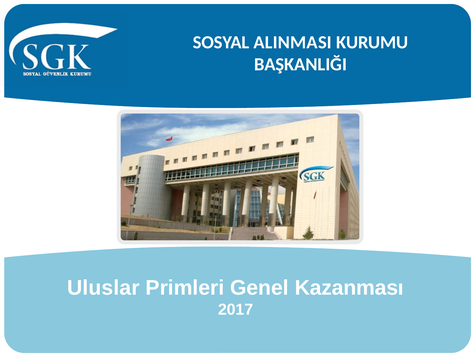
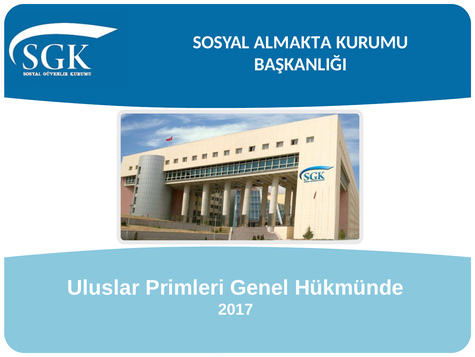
ALINMASI: ALINMASI -> ALMAKTA
Kazanması: Kazanması -> Hükmünde
